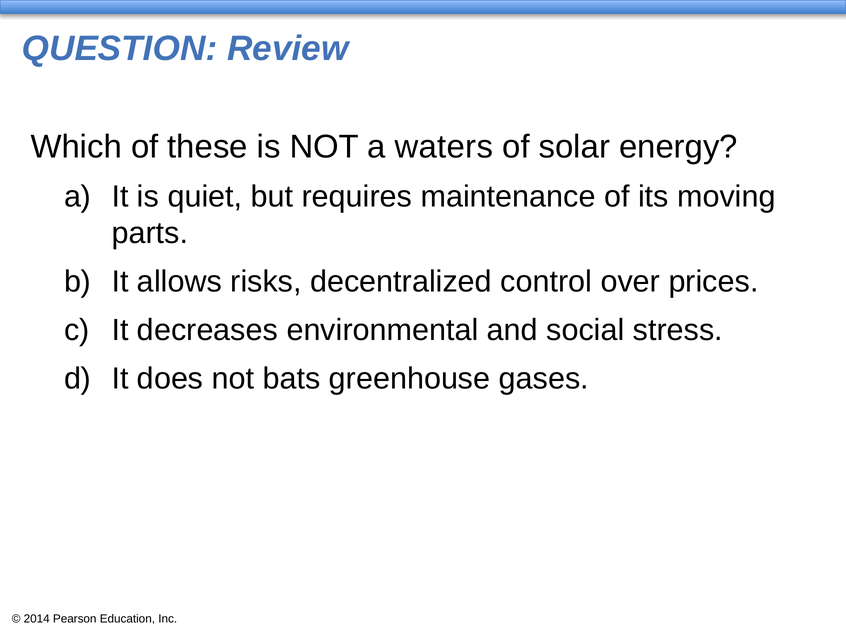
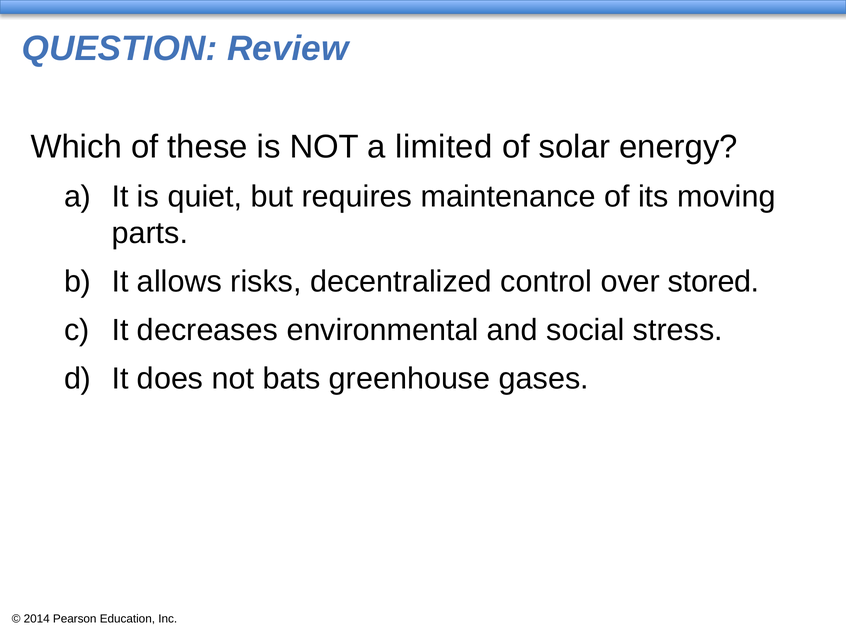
waters: waters -> limited
prices: prices -> stored
